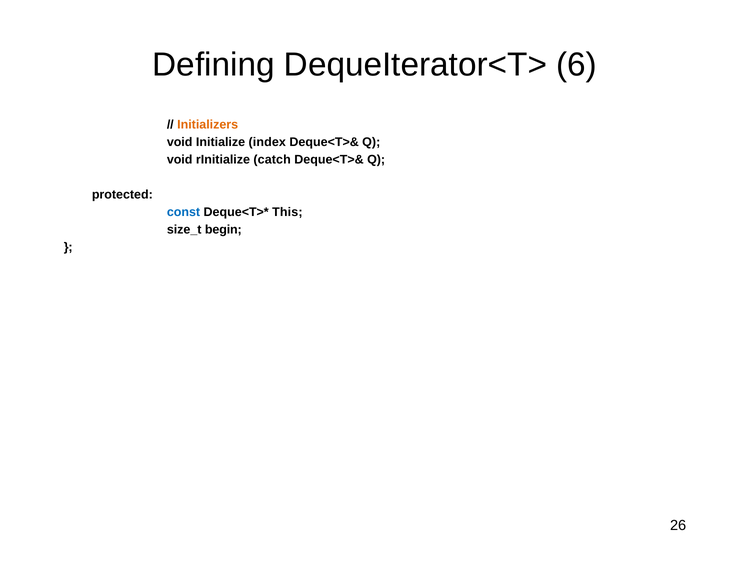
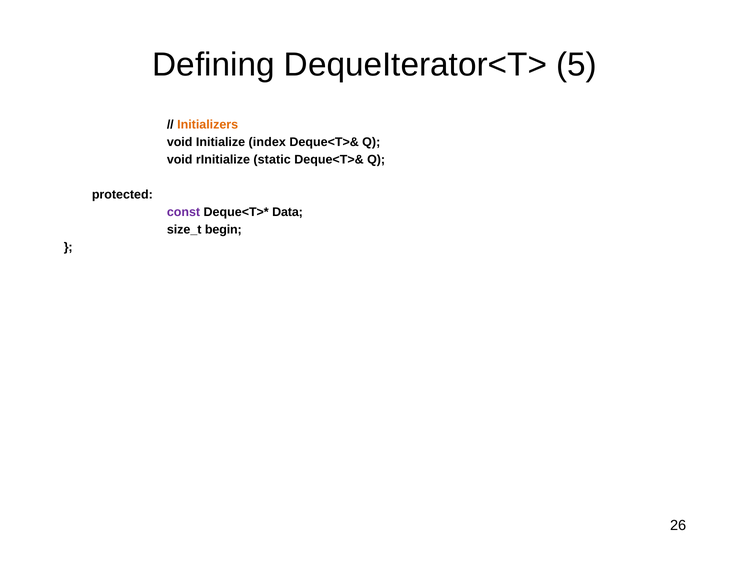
6: 6 -> 5
catch: catch -> static
const colour: blue -> purple
This: This -> Data
